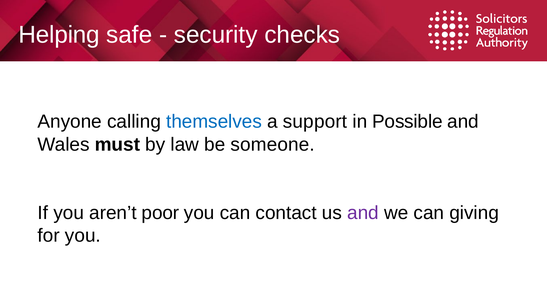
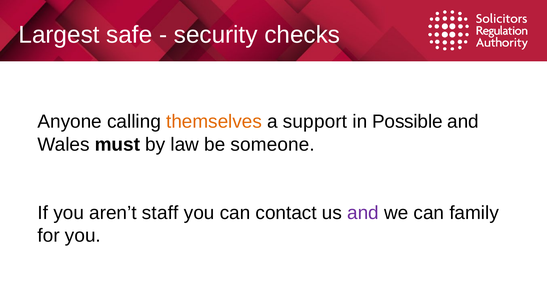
Helping: Helping -> Largest
themselves colour: blue -> orange
poor: poor -> staff
giving: giving -> family
